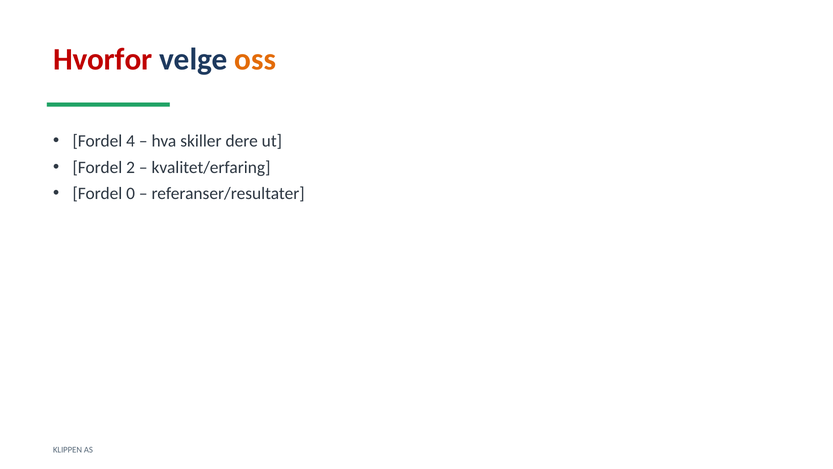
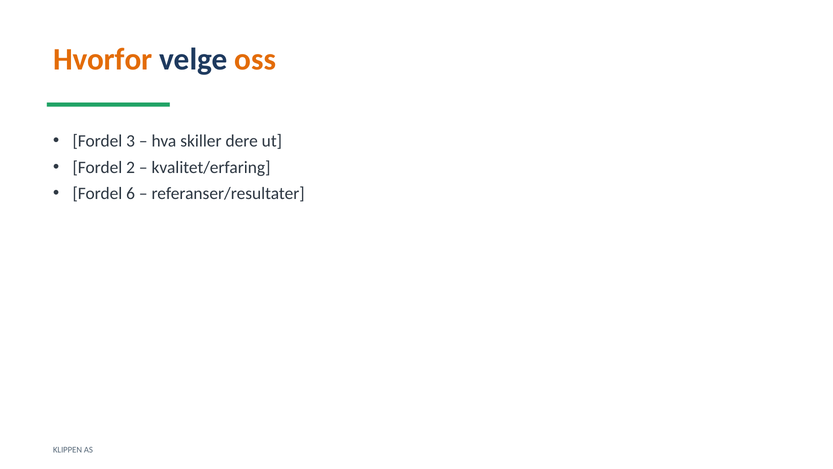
Hvorfor colour: red -> orange
4: 4 -> 3
0: 0 -> 6
